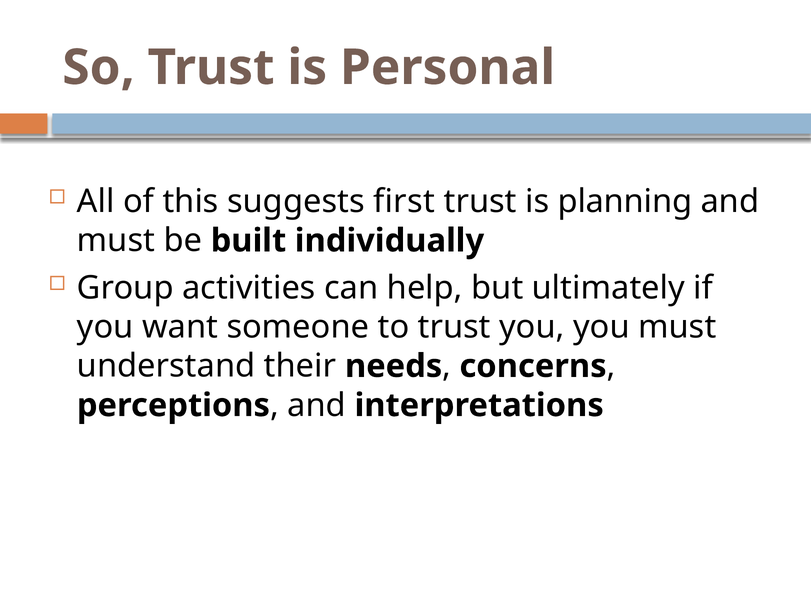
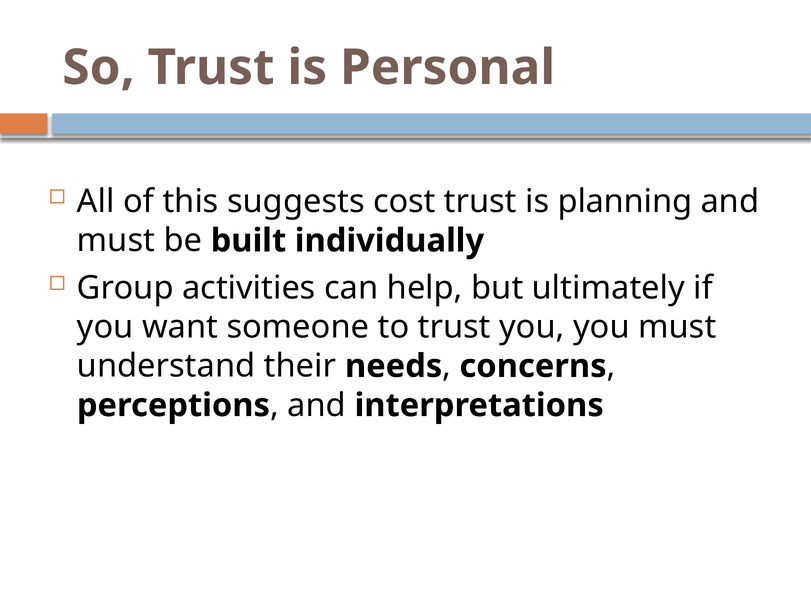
first: first -> cost
